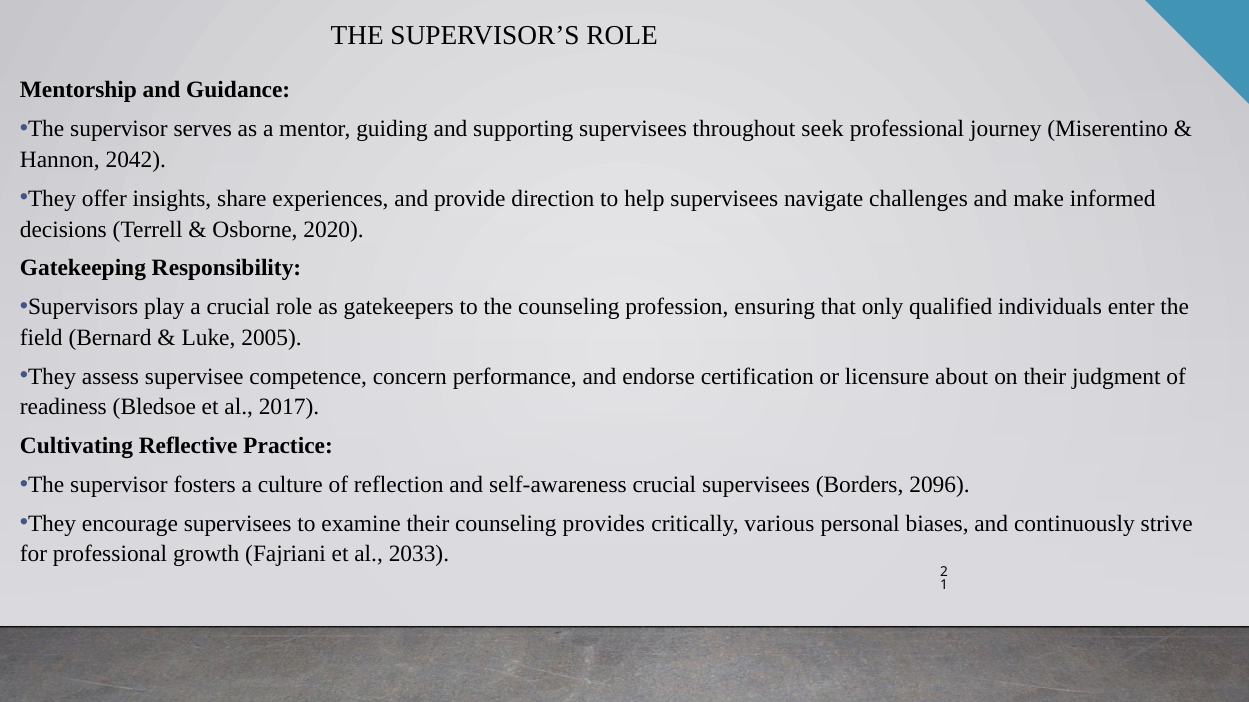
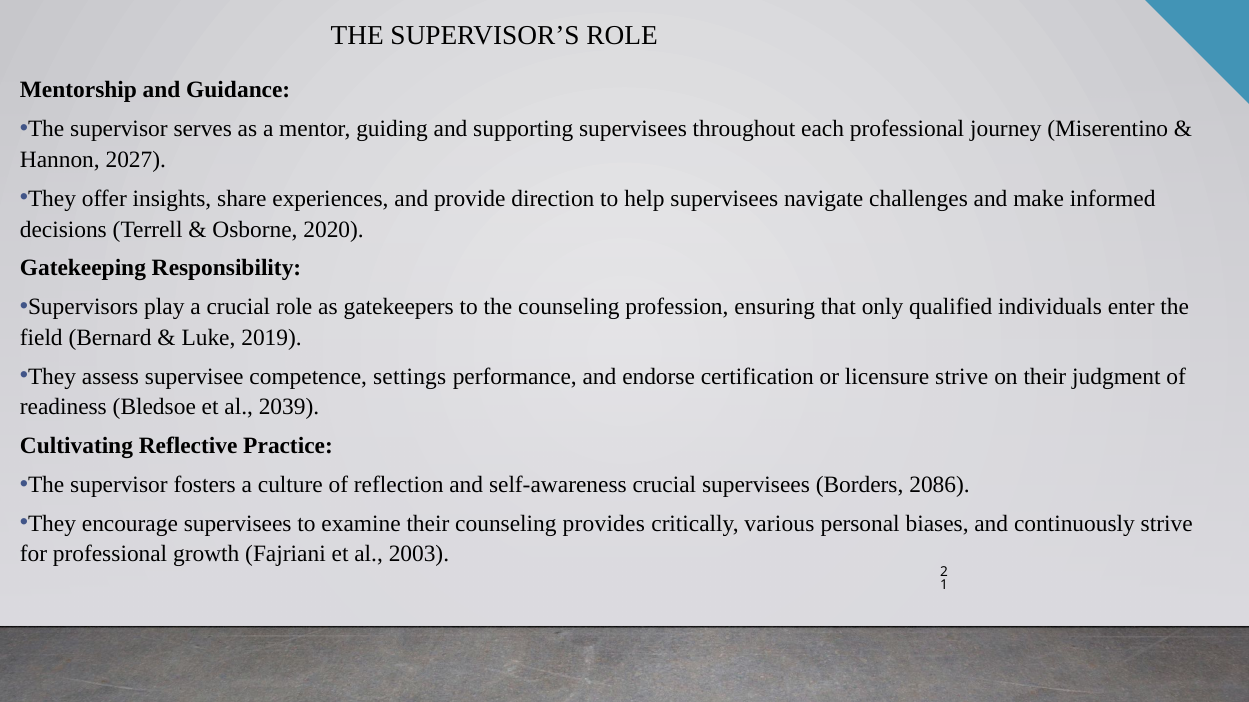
seek: seek -> each
2042: 2042 -> 2027
2005: 2005 -> 2019
concern: concern -> settings
licensure about: about -> strive
2017: 2017 -> 2039
2096: 2096 -> 2086
2033: 2033 -> 2003
